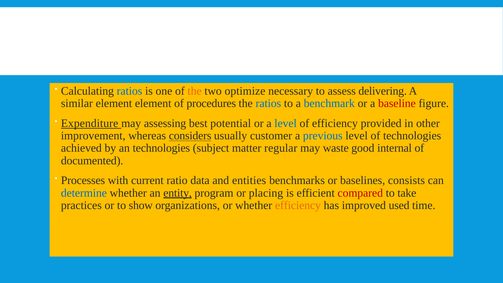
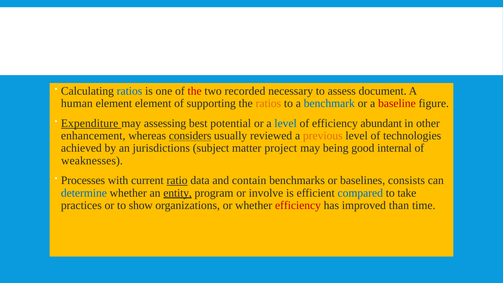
the at (195, 91) colour: orange -> red
optimize: optimize -> recorded
delivering: delivering -> document
similar: similar -> human
procedures: procedures -> supporting
ratios at (268, 103) colour: blue -> orange
provided: provided -> abundant
improvement: improvement -> enhancement
customer: customer -> reviewed
previous colour: blue -> orange
an technologies: technologies -> jurisdictions
regular: regular -> project
waste: waste -> being
documented: documented -> weaknesses
ratio underline: none -> present
entities: entities -> contain
placing: placing -> involve
compared colour: red -> blue
efficiency at (298, 205) colour: orange -> red
used: used -> than
